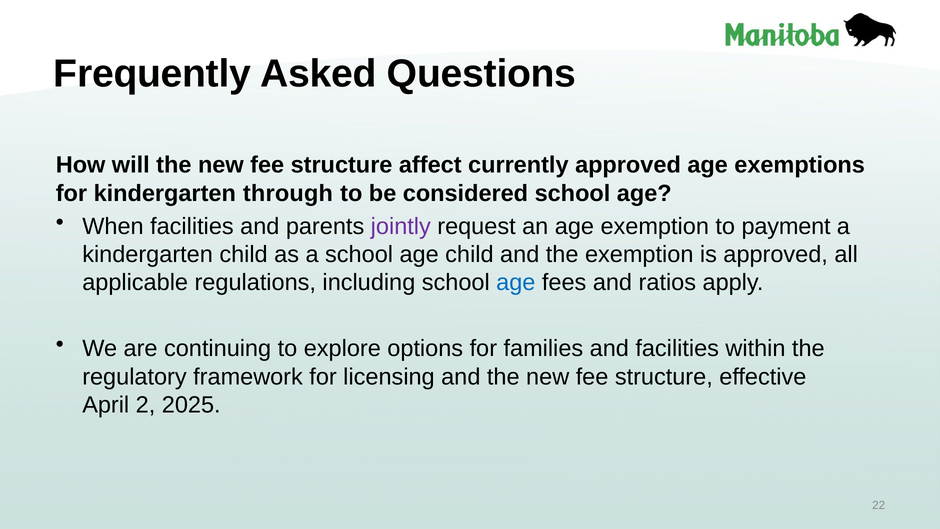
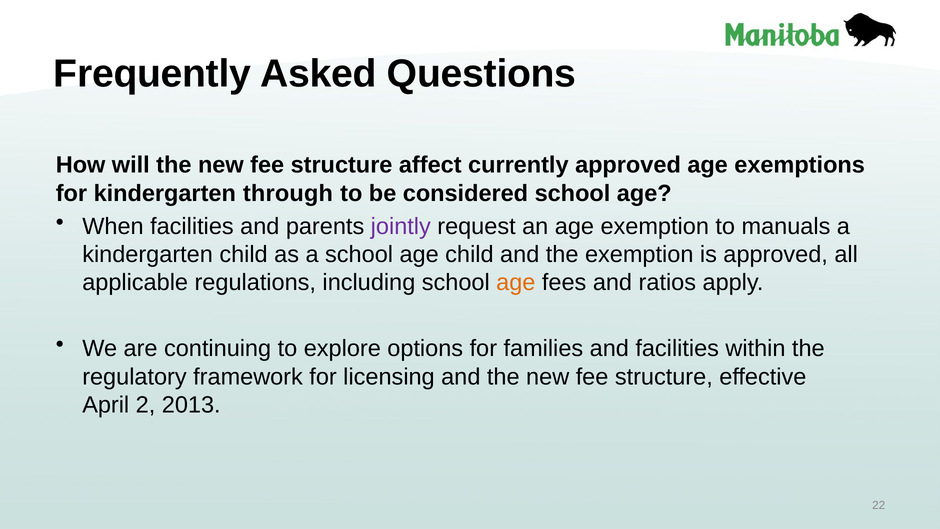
payment: payment -> manuals
age at (516, 283) colour: blue -> orange
2025: 2025 -> 2013
